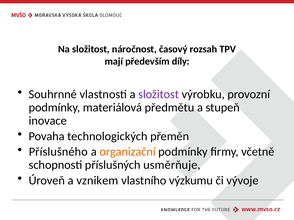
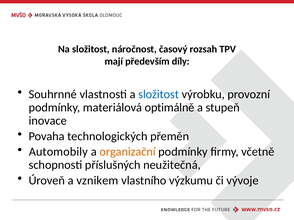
složitost at (159, 94) colour: purple -> blue
předmětu: předmětu -> optimálně
Příslušného: Příslušného -> Automobily
usměrňuje: usměrňuje -> neužitečná
